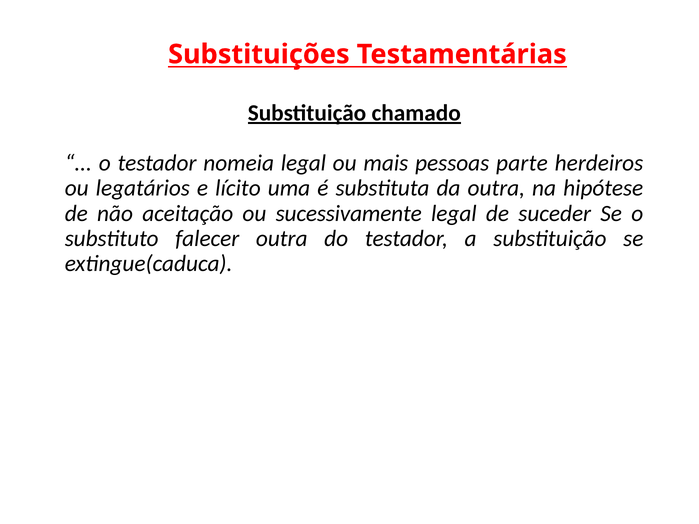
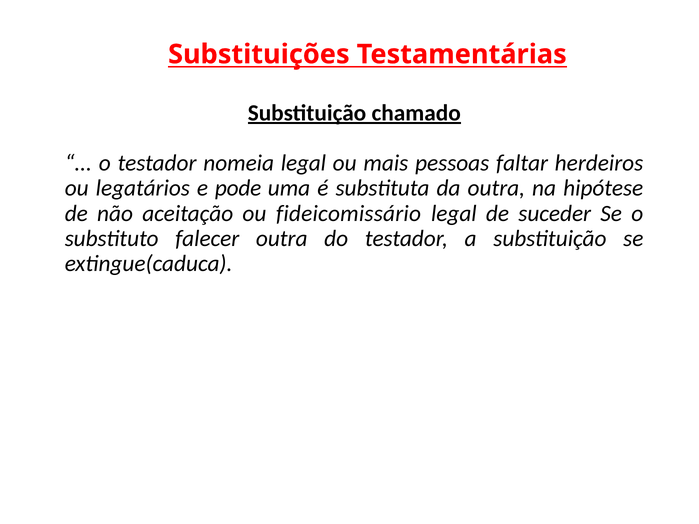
parte: parte -> faltar
lícito: lícito -> pode
sucessivamente: sucessivamente -> fideicomissário
